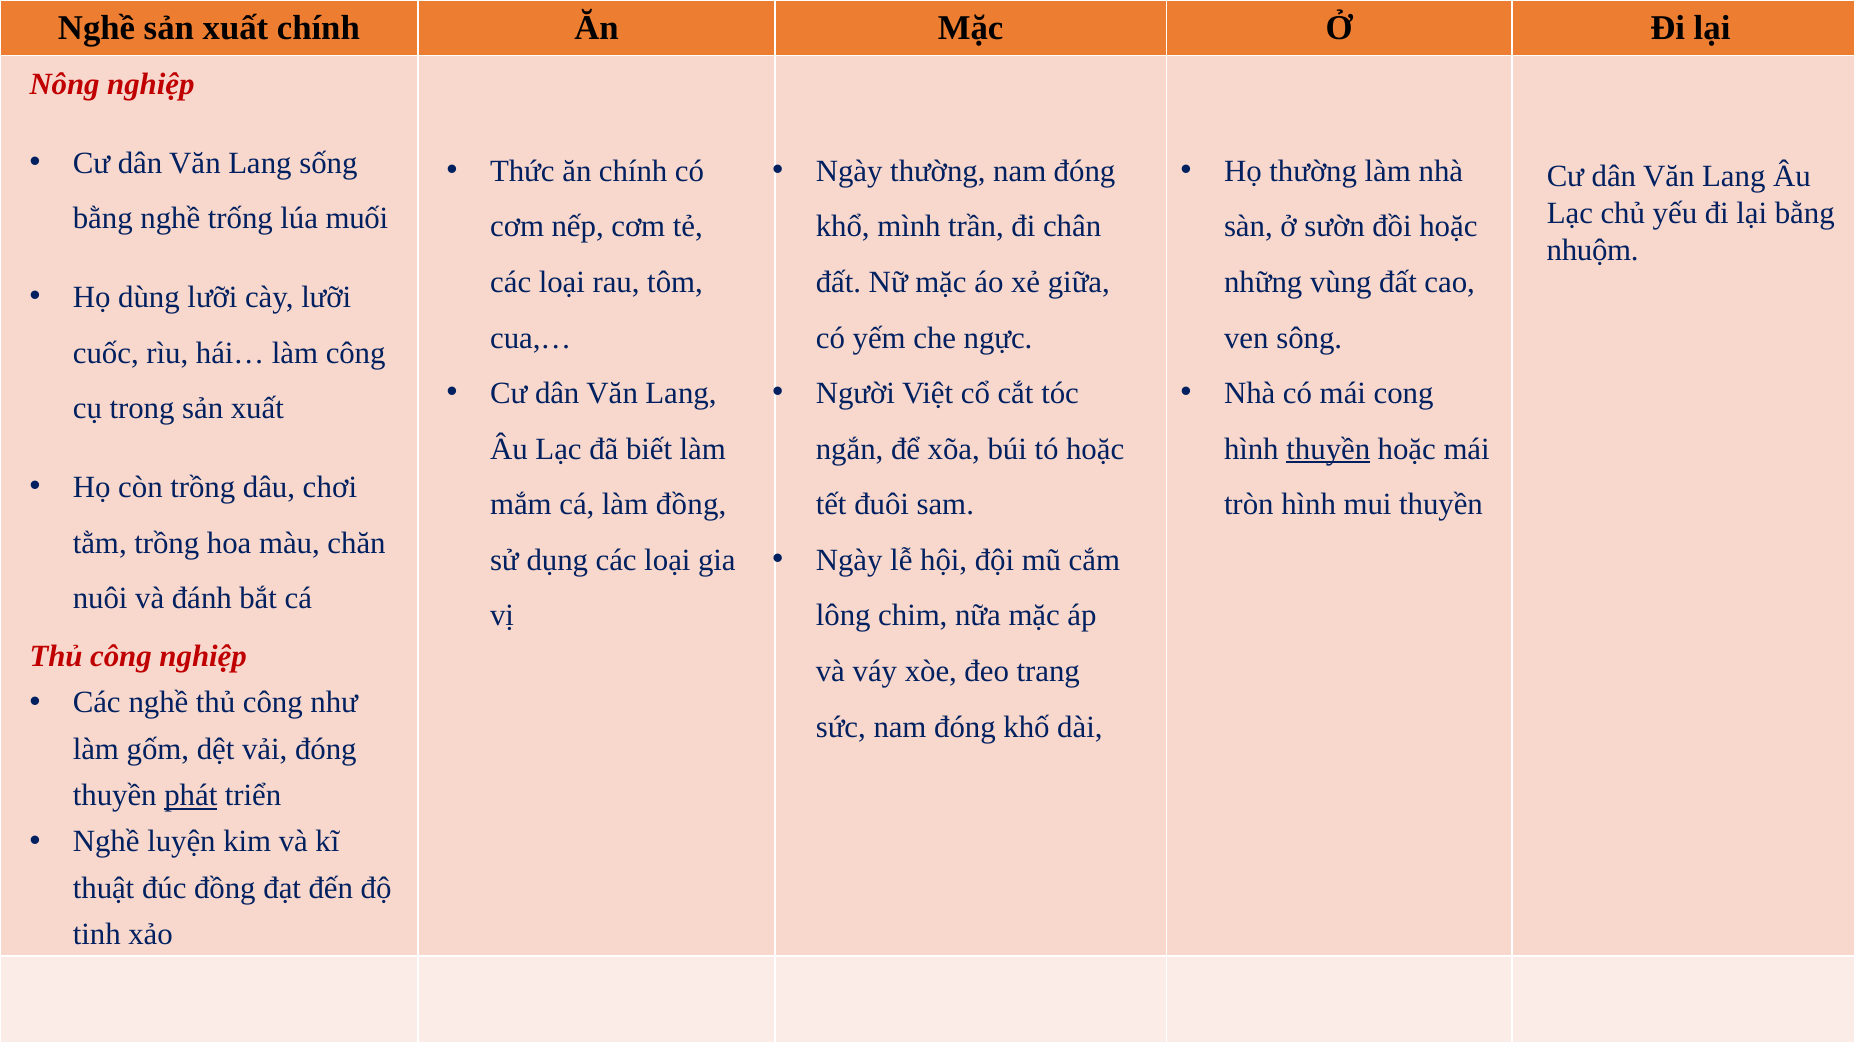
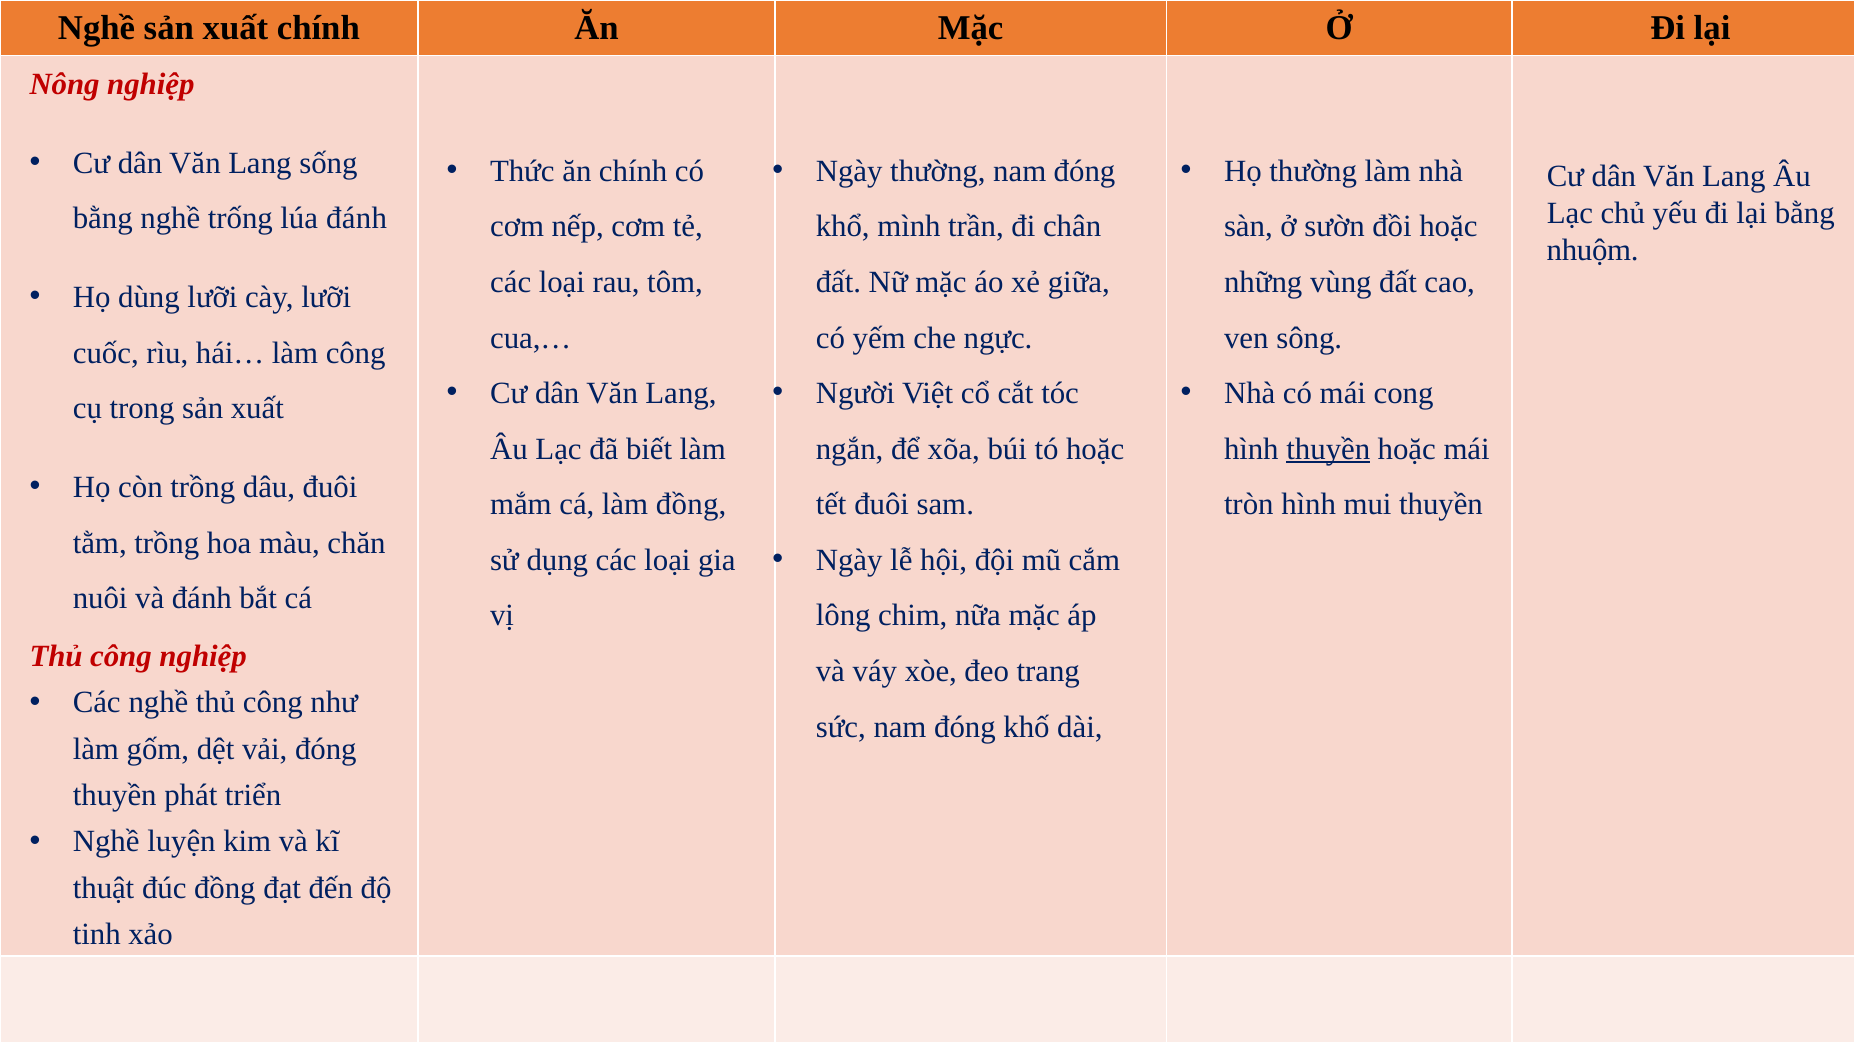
lúa muối: muối -> đánh
dâu chơi: chơi -> đuôi
phát underline: present -> none
